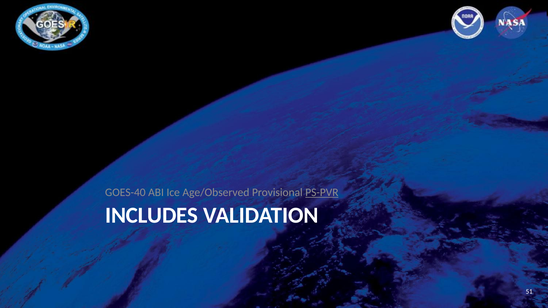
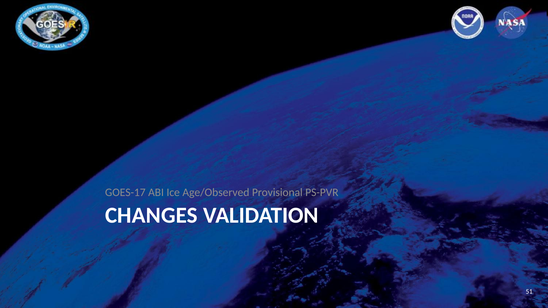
GOES-40: GOES-40 -> GOES-17
PS-PVR underline: present -> none
INCLUDES: INCLUDES -> CHANGES
